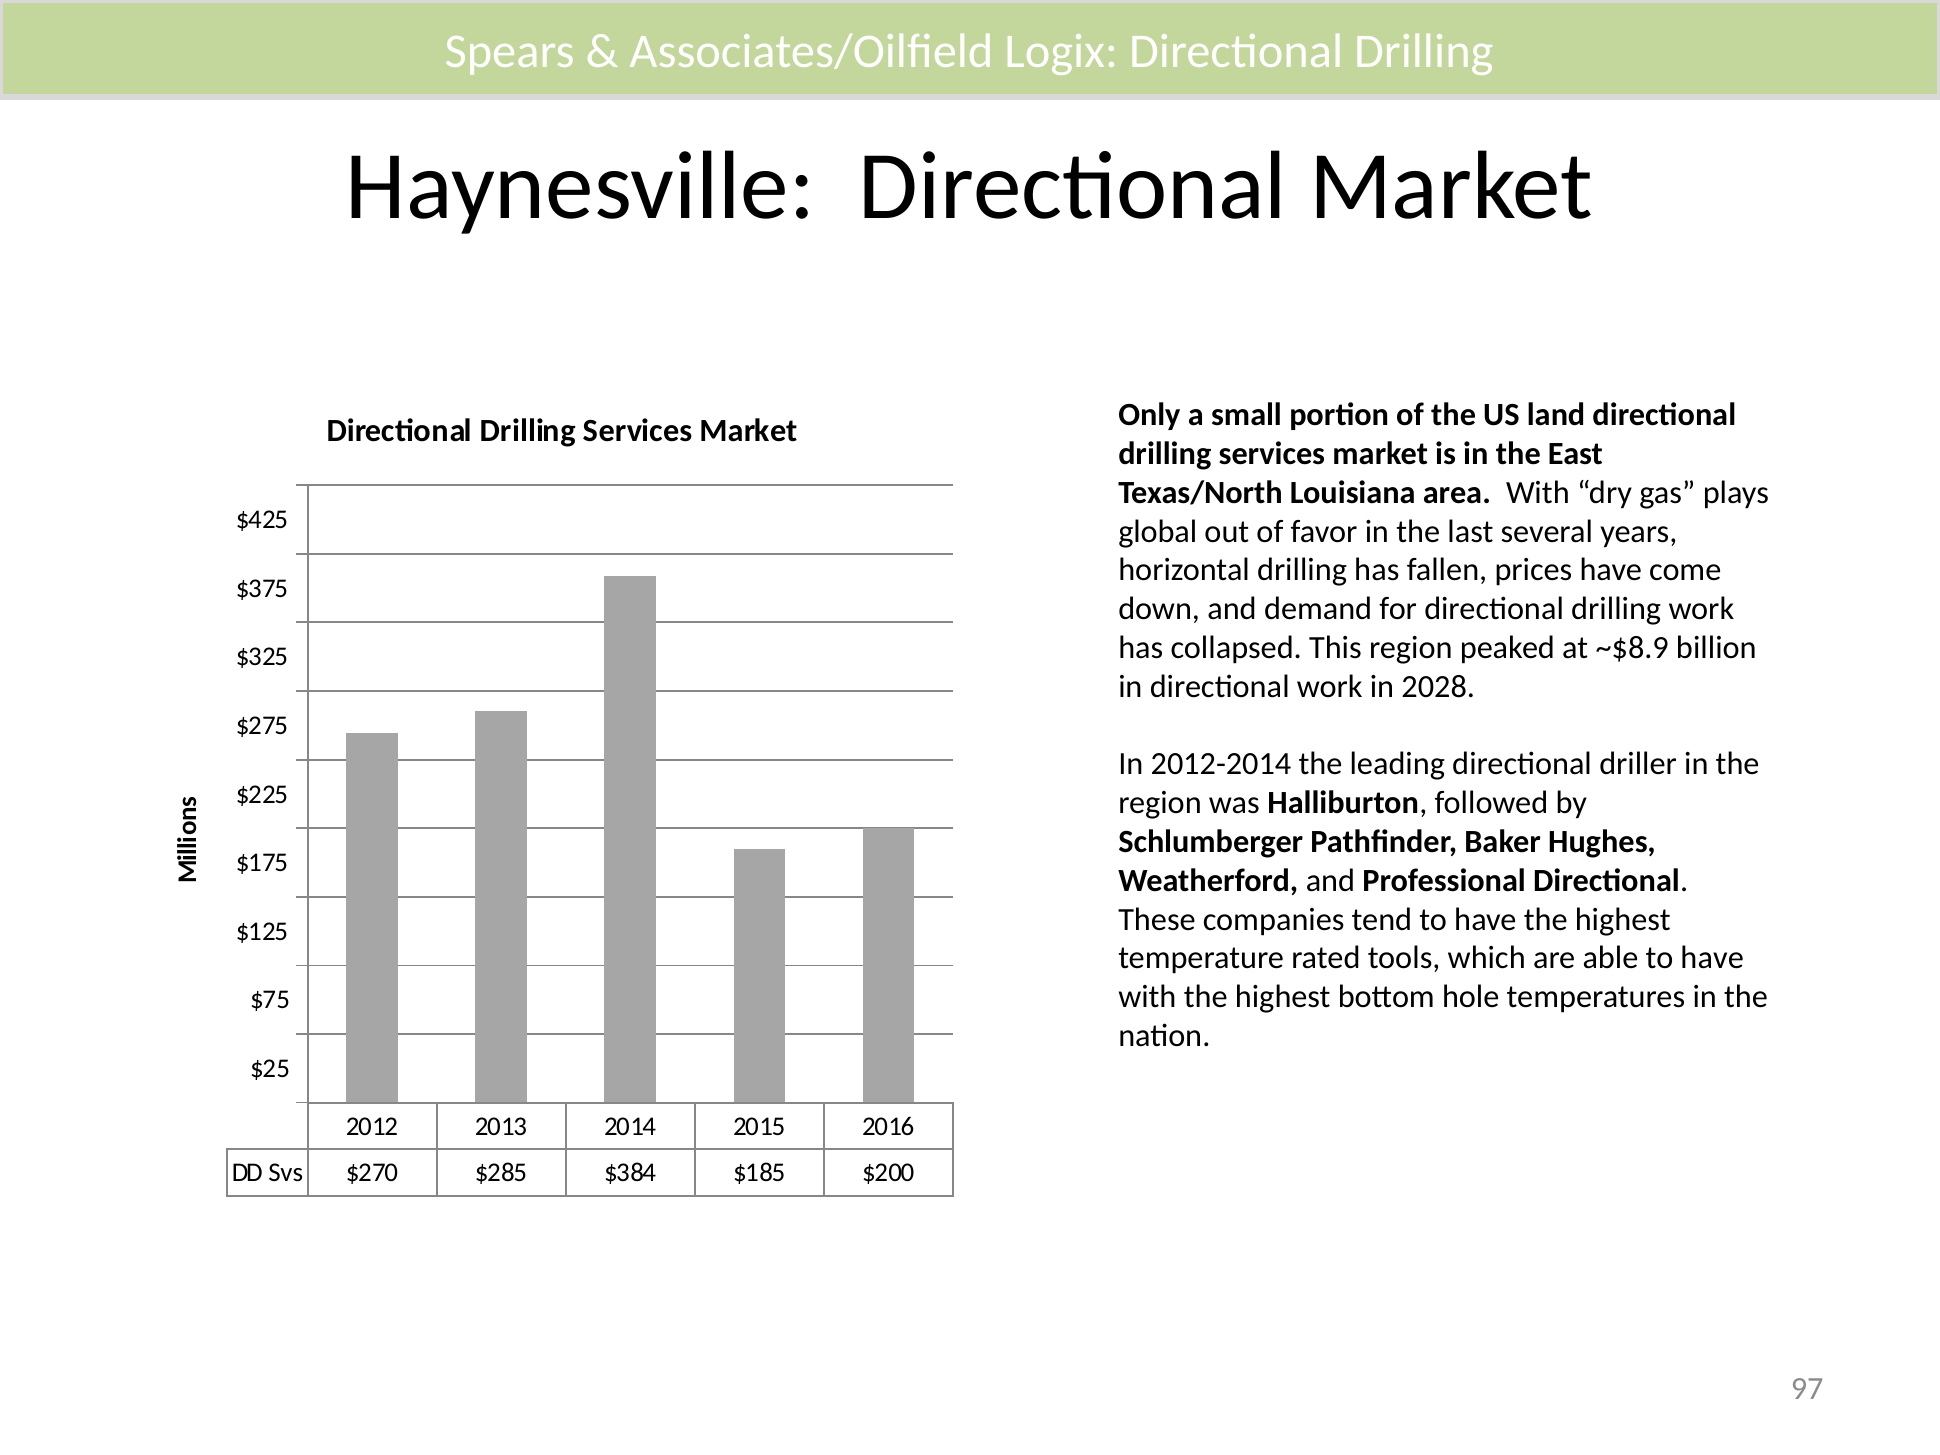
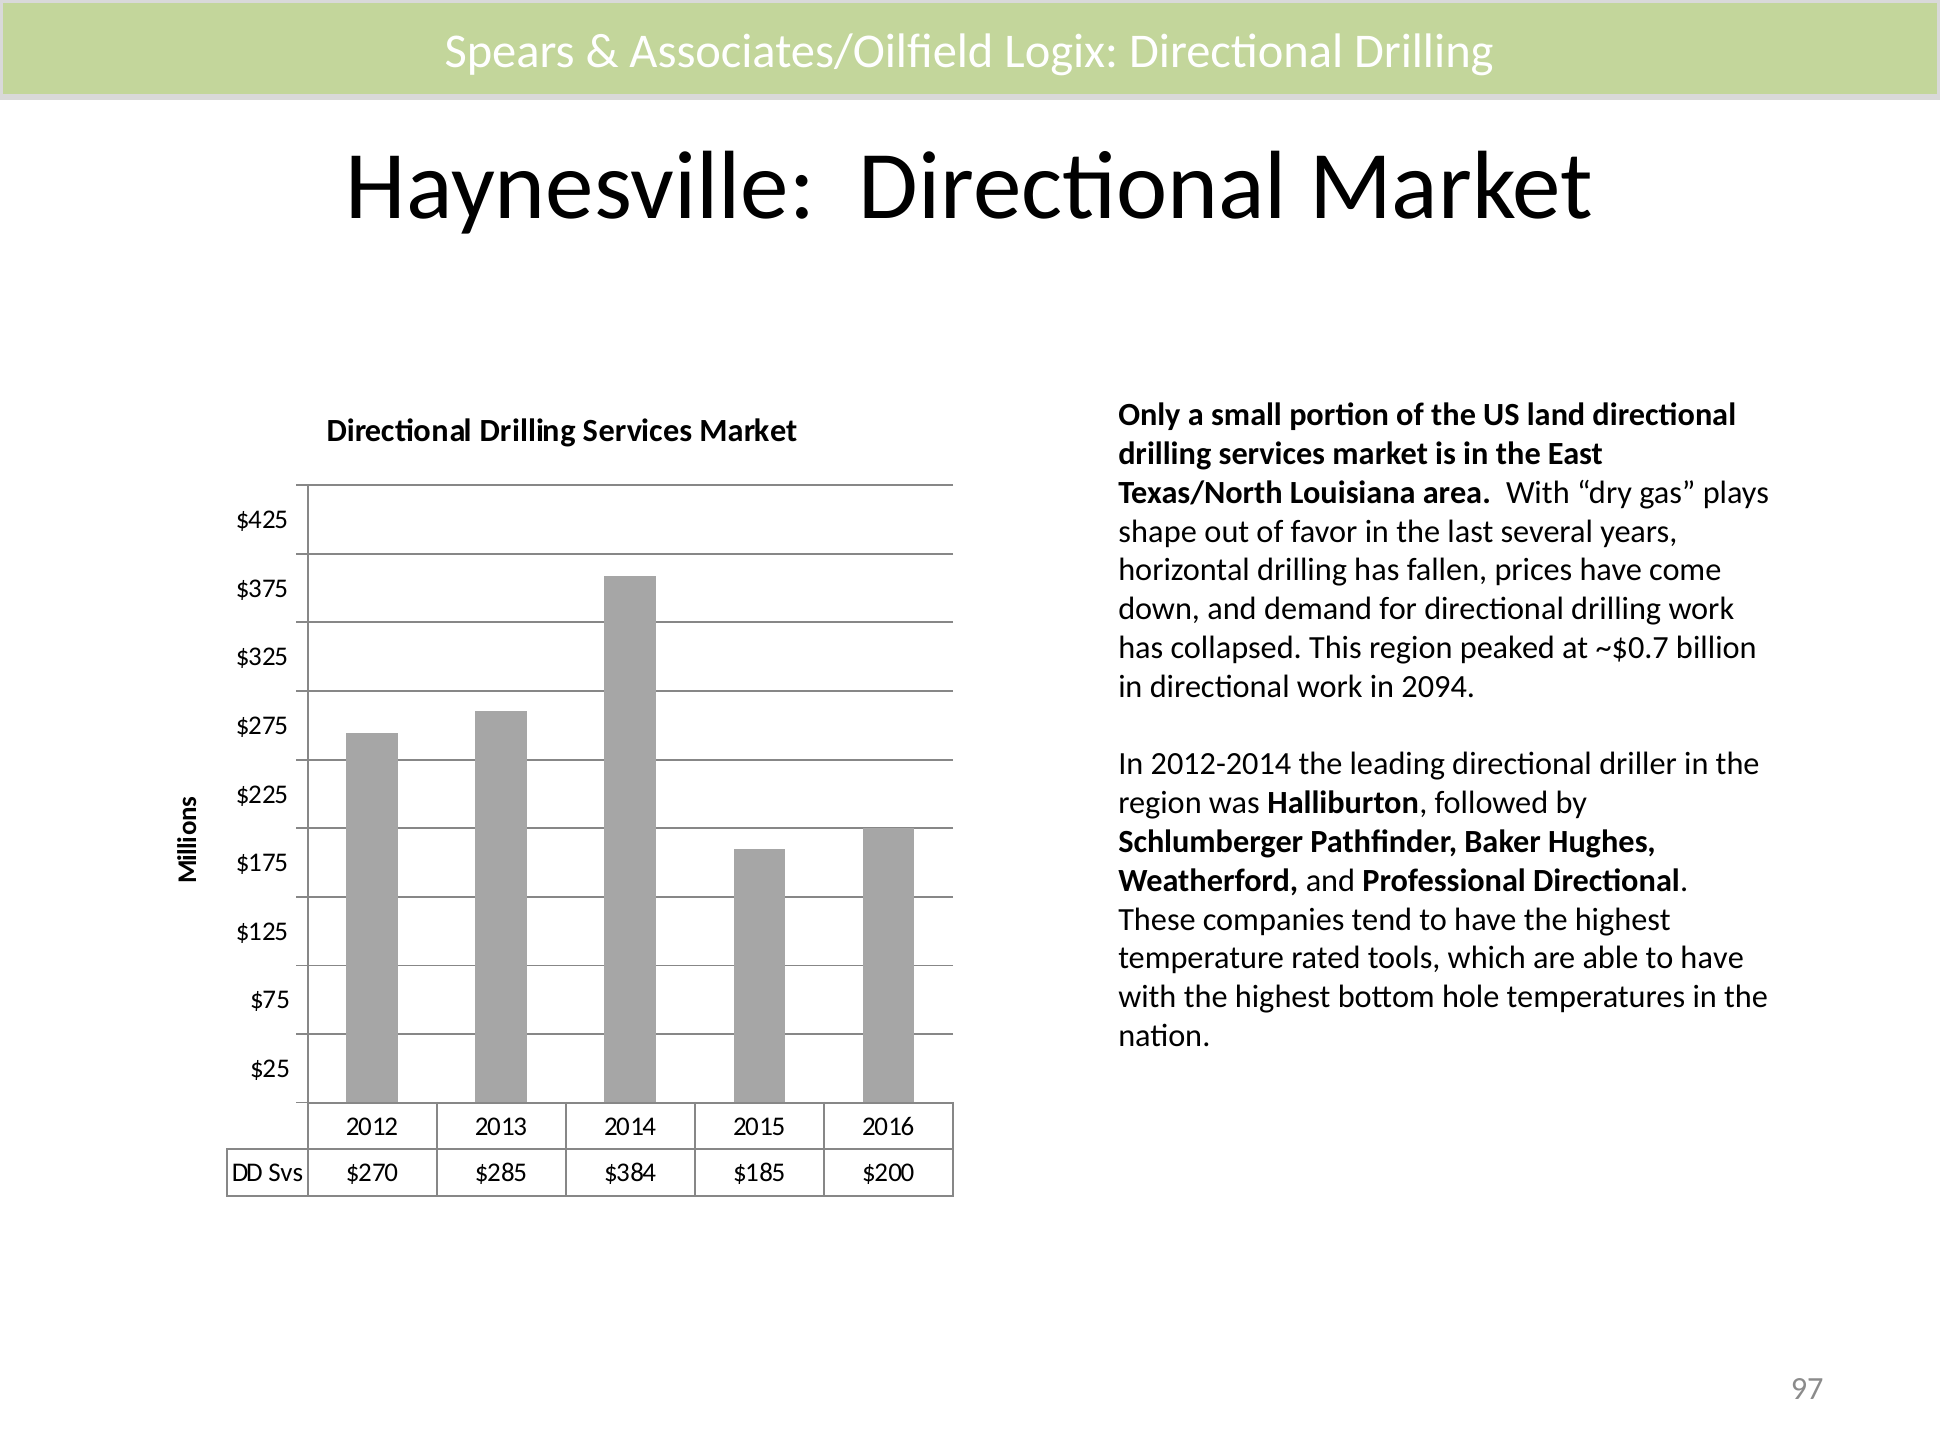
global: global -> shape
~$8.9: ~$8.9 -> ~$0.7
2028: 2028 -> 2094
